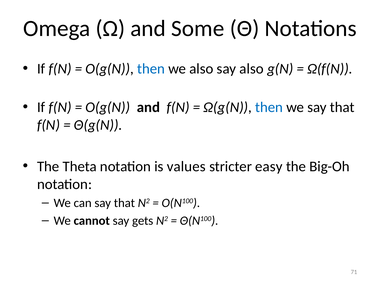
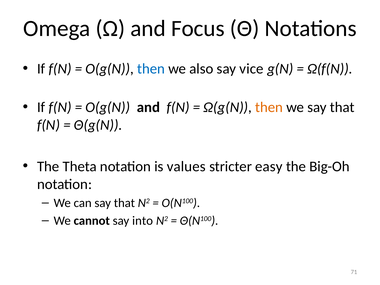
Some: Some -> Focus
say also: also -> vice
then at (269, 107) colour: blue -> orange
gets: gets -> into
